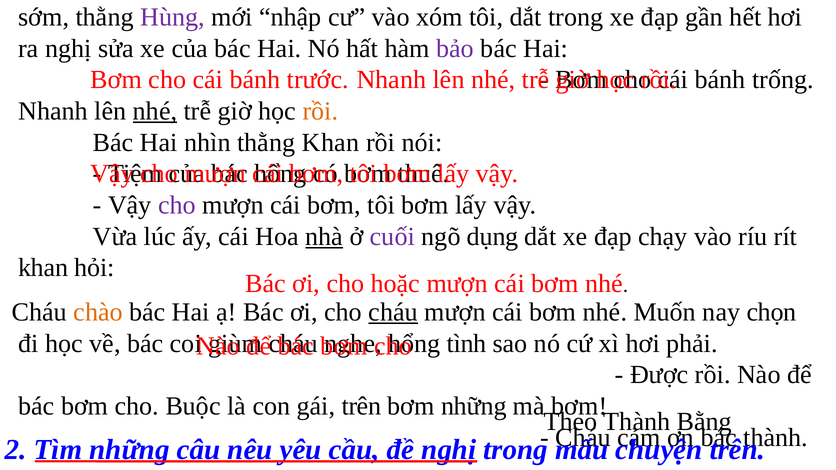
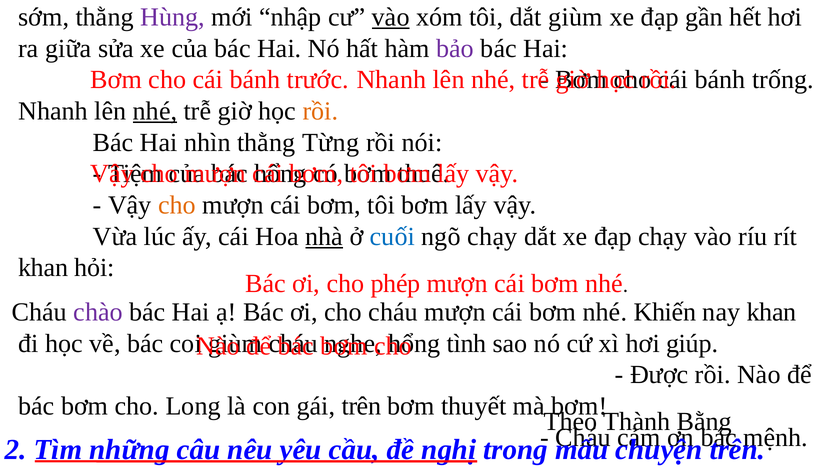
vào at (391, 17) underline: none -> present
dắt trong: trong -> giùm
ra nghị: nghị -> giữa
thằng Khan: Khan -> Từng
cho at (177, 205) colour: purple -> orange
cuối colour: purple -> blue
ngõ dụng: dụng -> chạy
hoặc: hoặc -> phép
chào colour: orange -> purple
cháu at (393, 312) underline: present -> none
Muốn: Muốn -> Khiến
nay chọn: chọn -> khan
phải: phải -> giúp
Buộc: Buộc -> Long
bơm những: những -> thuyết
thành at (776, 438): thành -> mệnh
